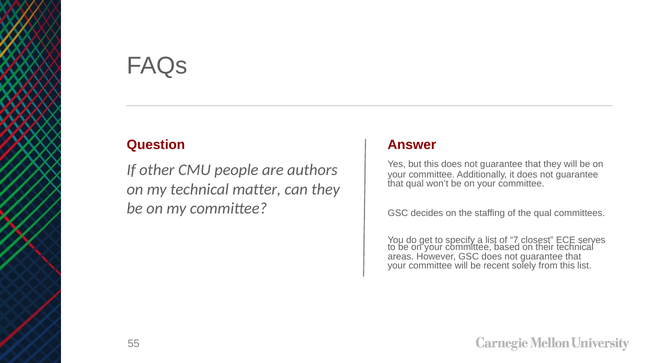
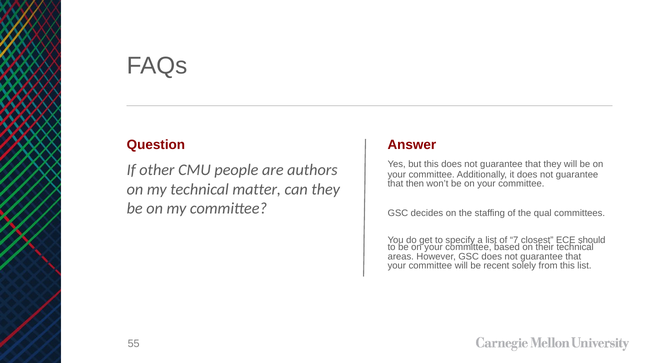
that qual: qual -> then
serves: serves -> should
